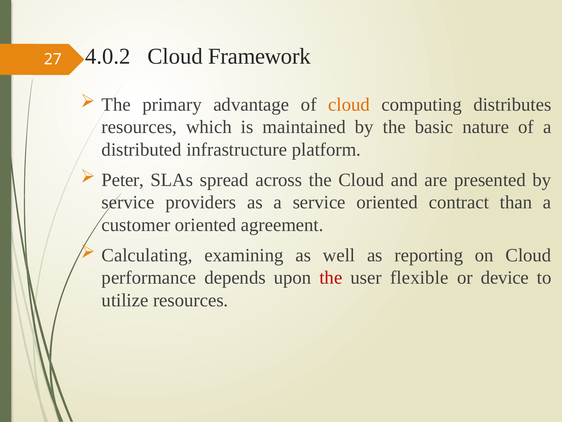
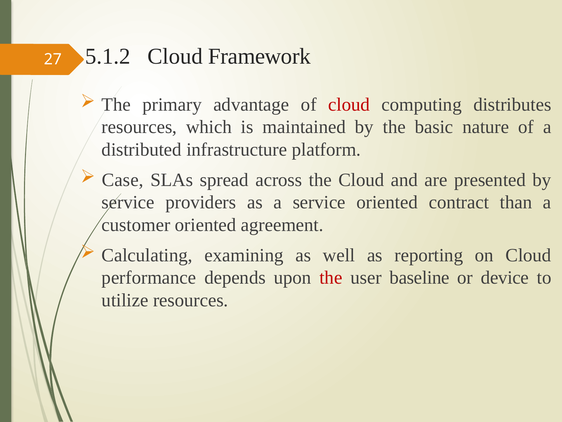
4.0.2: 4.0.2 -> 5.1.2
cloud at (349, 104) colour: orange -> red
Peter: Peter -> Case
flexible: flexible -> baseline
